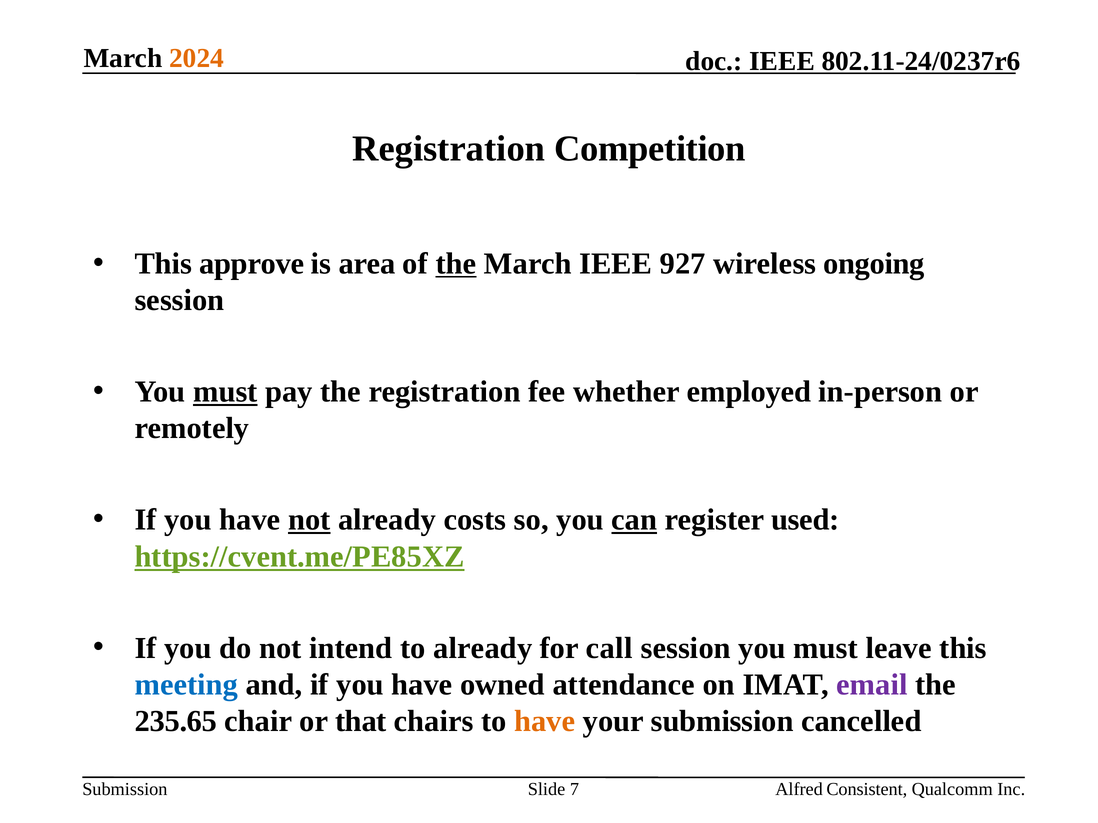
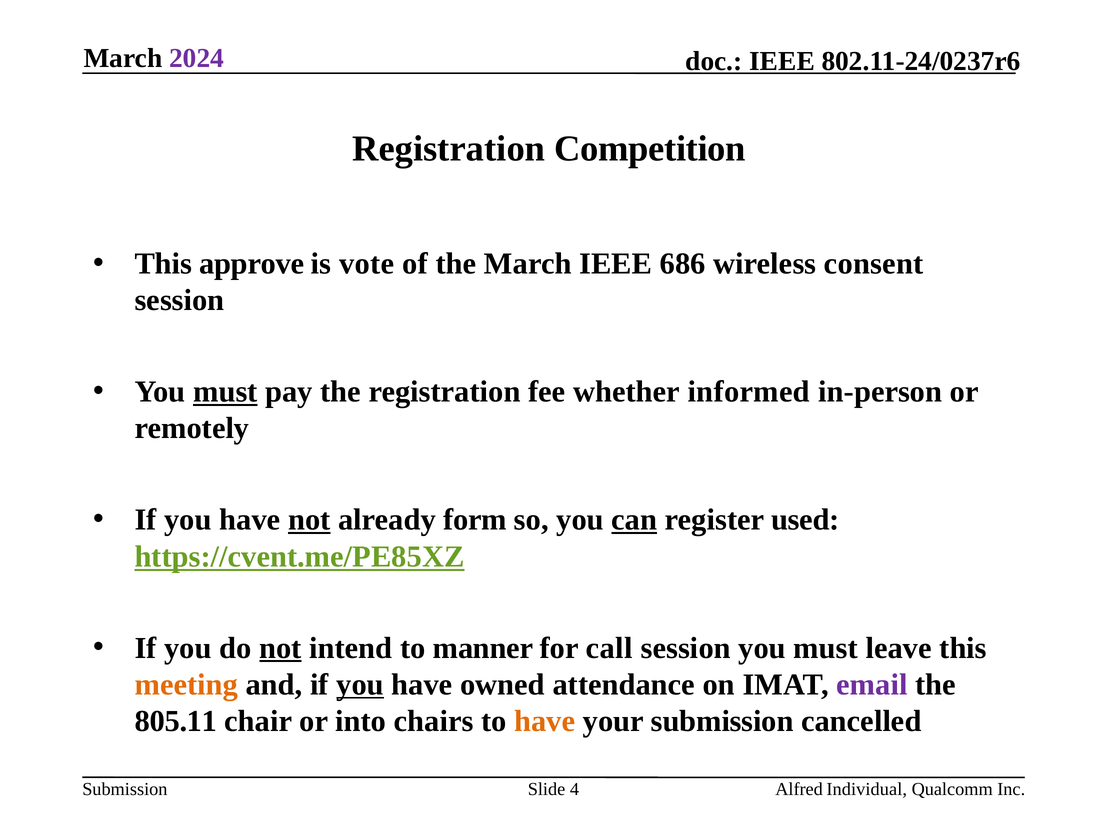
2024 colour: orange -> purple
area: area -> vote
the at (456, 264) underline: present -> none
927: 927 -> 686
ongoing: ongoing -> consent
employed: employed -> informed
costs: costs -> form
not at (280, 648) underline: none -> present
to already: already -> manner
meeting colour: blue -> orange
you at (360, 685) underline: none -> present
235.65: 235.65 -> 805.11
that: that -> into
7: 7 -> 4
Consistent: Consistent -> Individual
